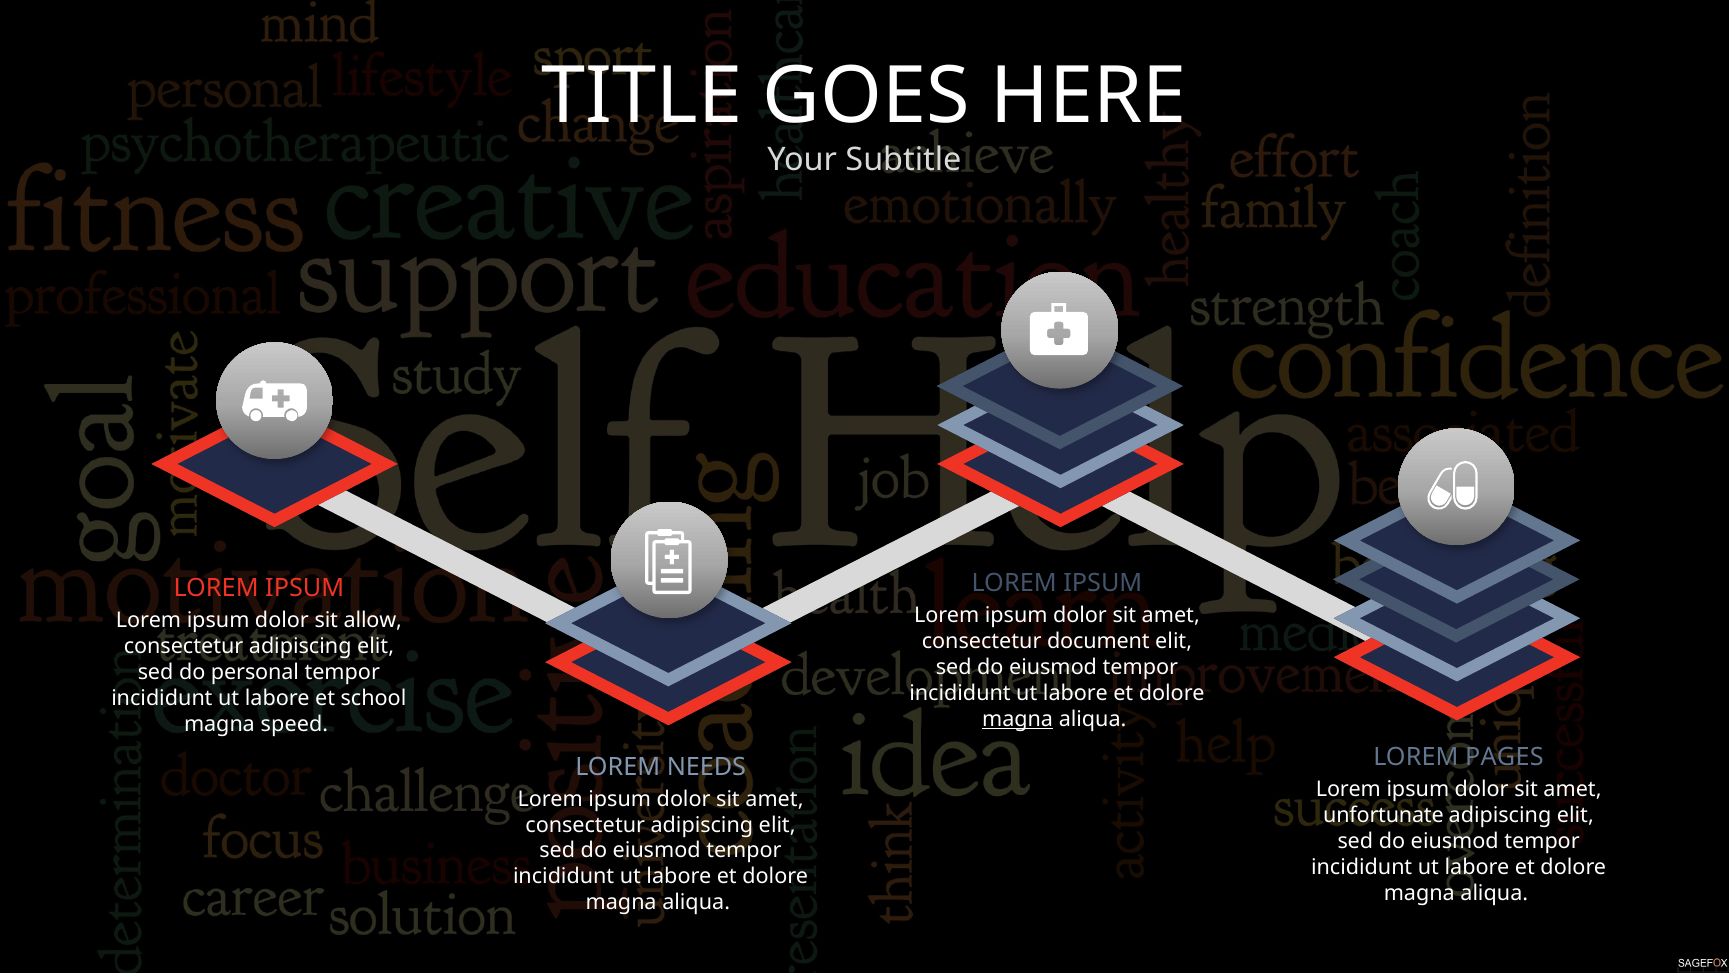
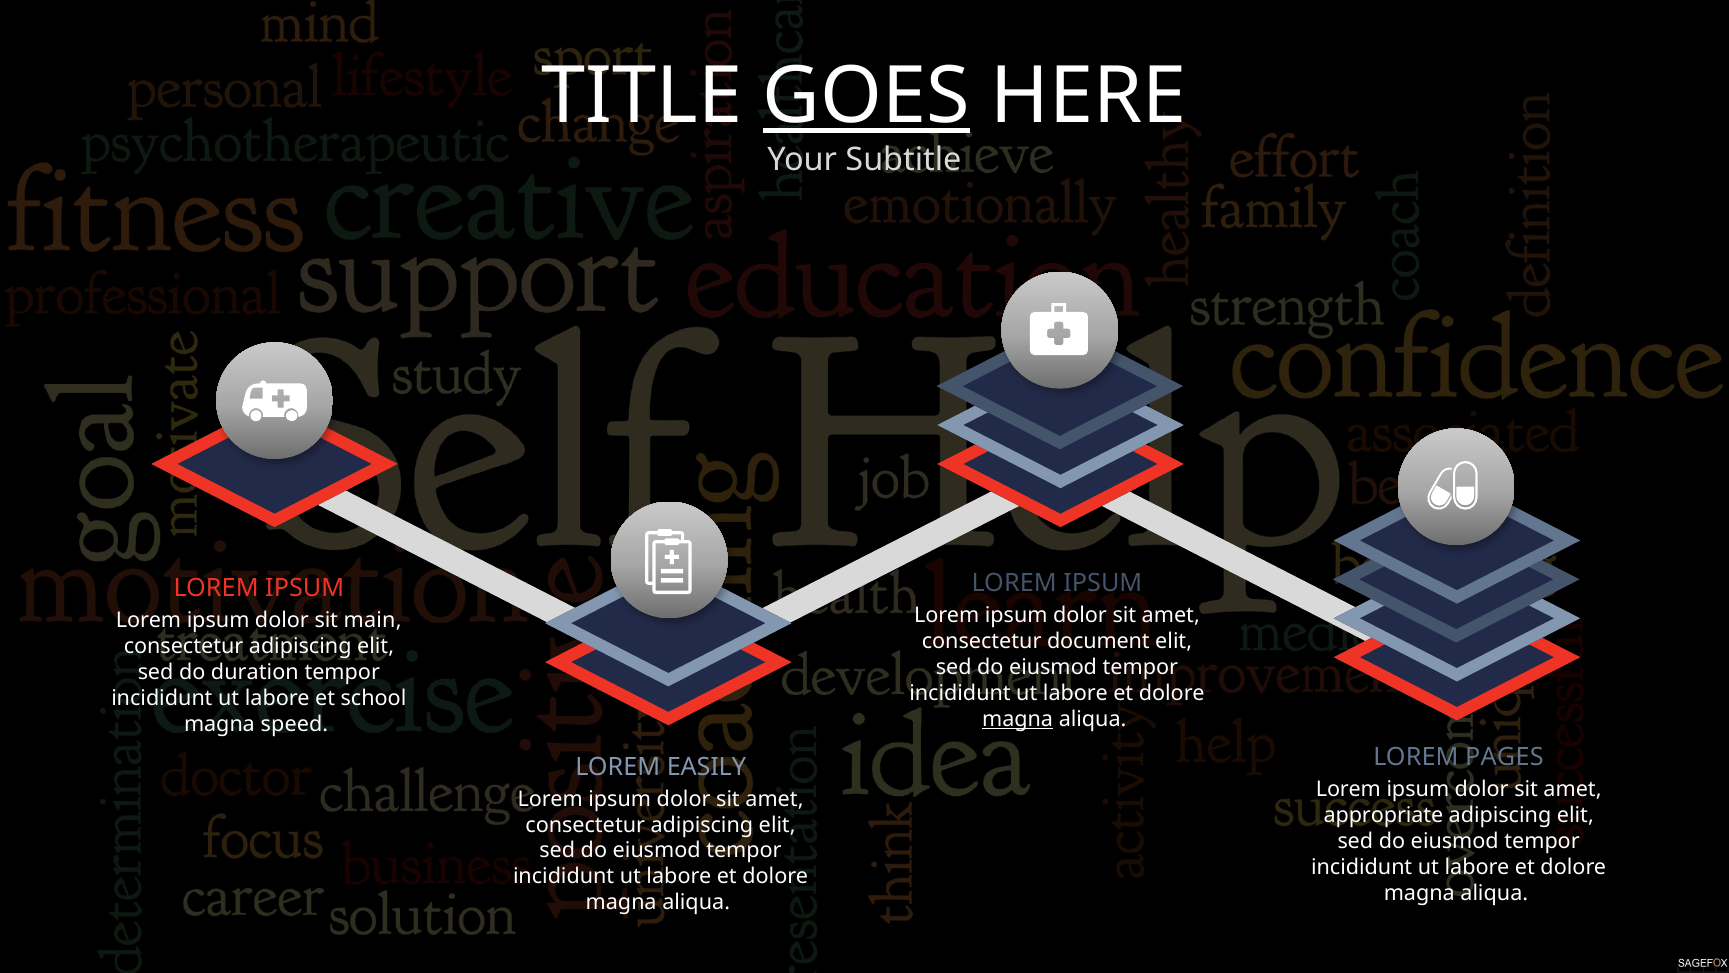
GOES underline: none -> present
allow: allow -> main
personal: personal -> duration
NEEDS: NEEDS -> EASILY
unfortunate: unfortunate -> appropriate
